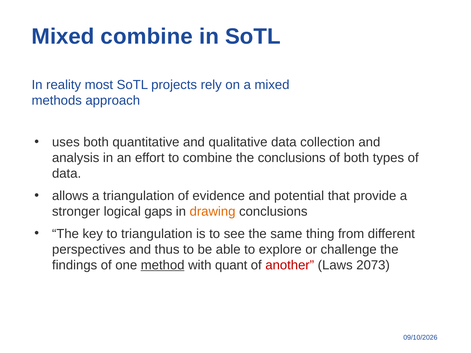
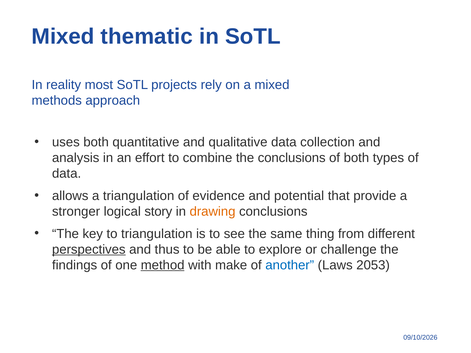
Mixed combine: combine -> thematic
gaps: gaps -> story
perspectives underline: none -> present
quant: quant -> make
another colour: red -> blue
2073: 2073 -> 2053
